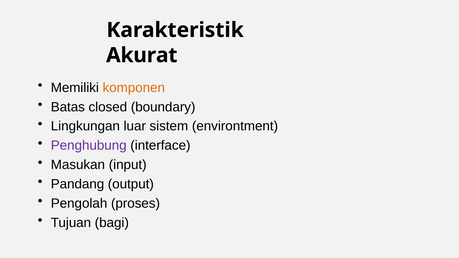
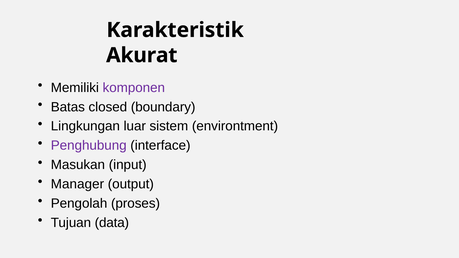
komponen colour: orange -> purple
Pandang: Pandang -> Manager
bagi: bagi -> data
